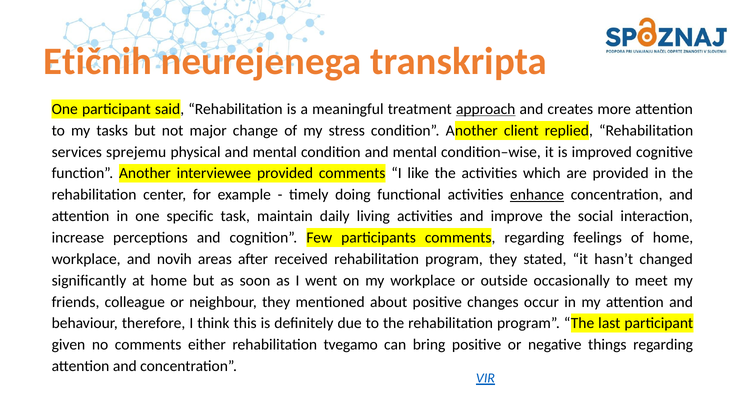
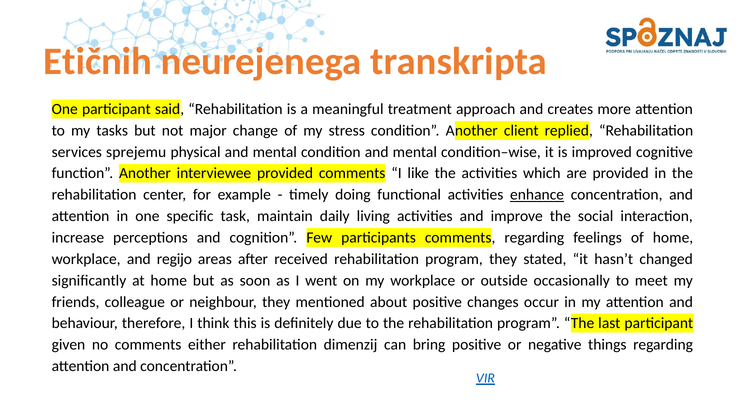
approach underline: present -> none
novih: novih -> regijo
tvegamo: tvegamo -> dimenzij
